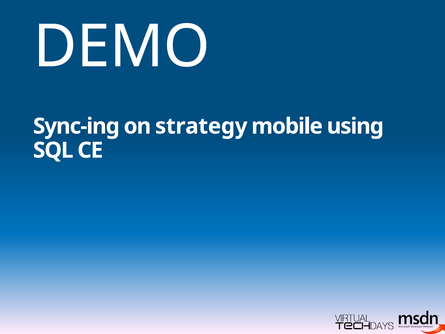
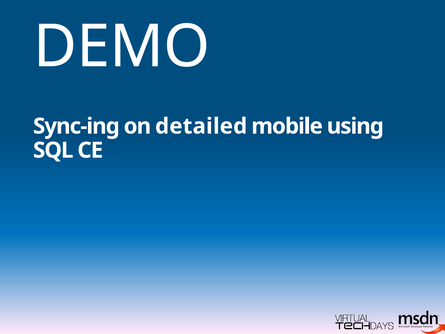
strategy: strategy -> detailed
